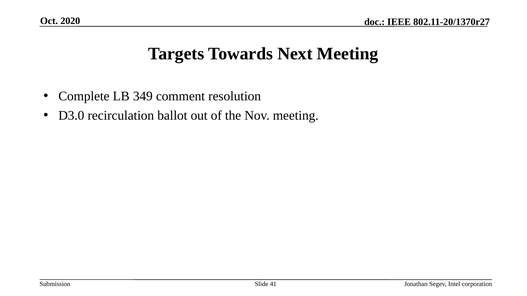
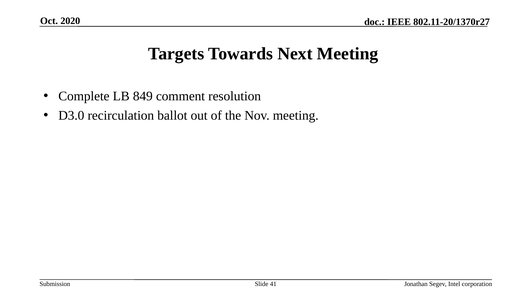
349: 349 -> 849
